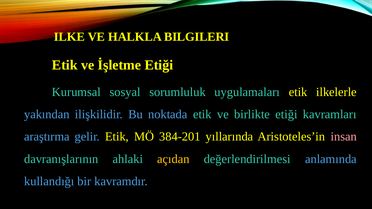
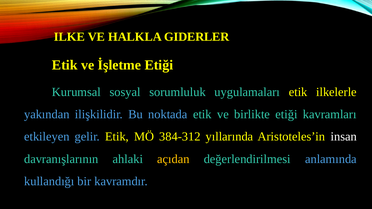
BILGILERI: BILGILERI -> GIDERLER
araştırma: araştırma -> etkileyen
384-201: 384-201 -> 384-312
insan colour: pink -> white
